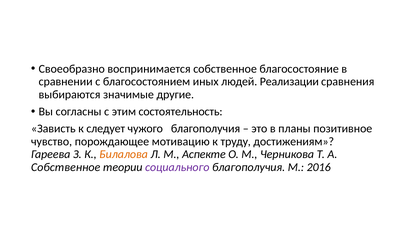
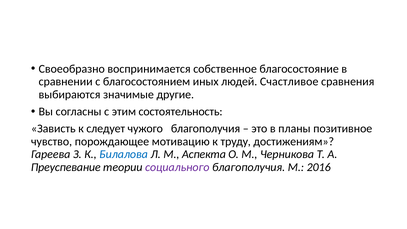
Реализации: Реализации -> Счастливое
Билалова colour: orange -> blue
Аспекте: Аспекте -> Аспекта
Собственное at (66, 167): Собственное -> Преуспевание
